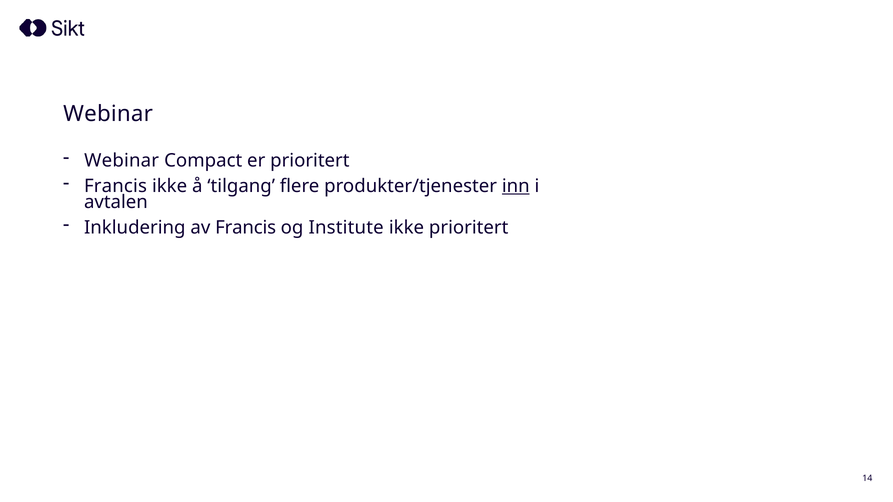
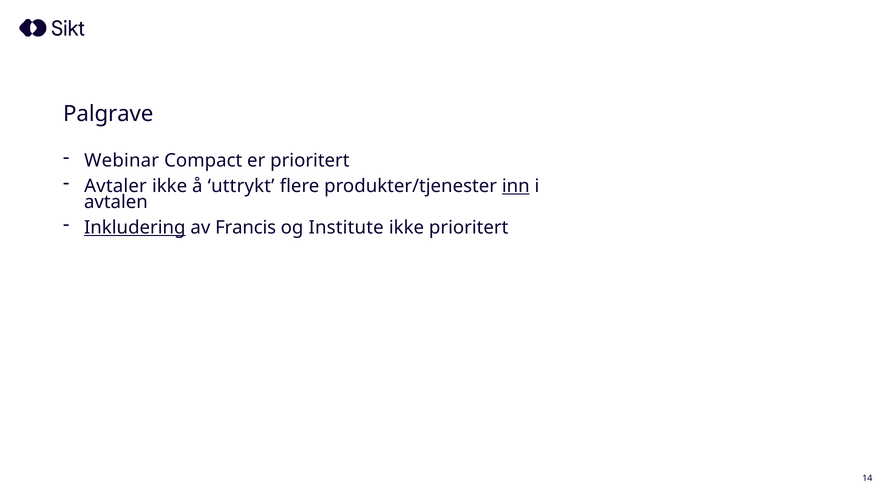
Webinar at (108, 114): Webinar -> Palgrave
Francis at (115, 186): Francis -> Avtaler
tilgang: tilgang -> uttrykt
Inkludering underline: none -> present
